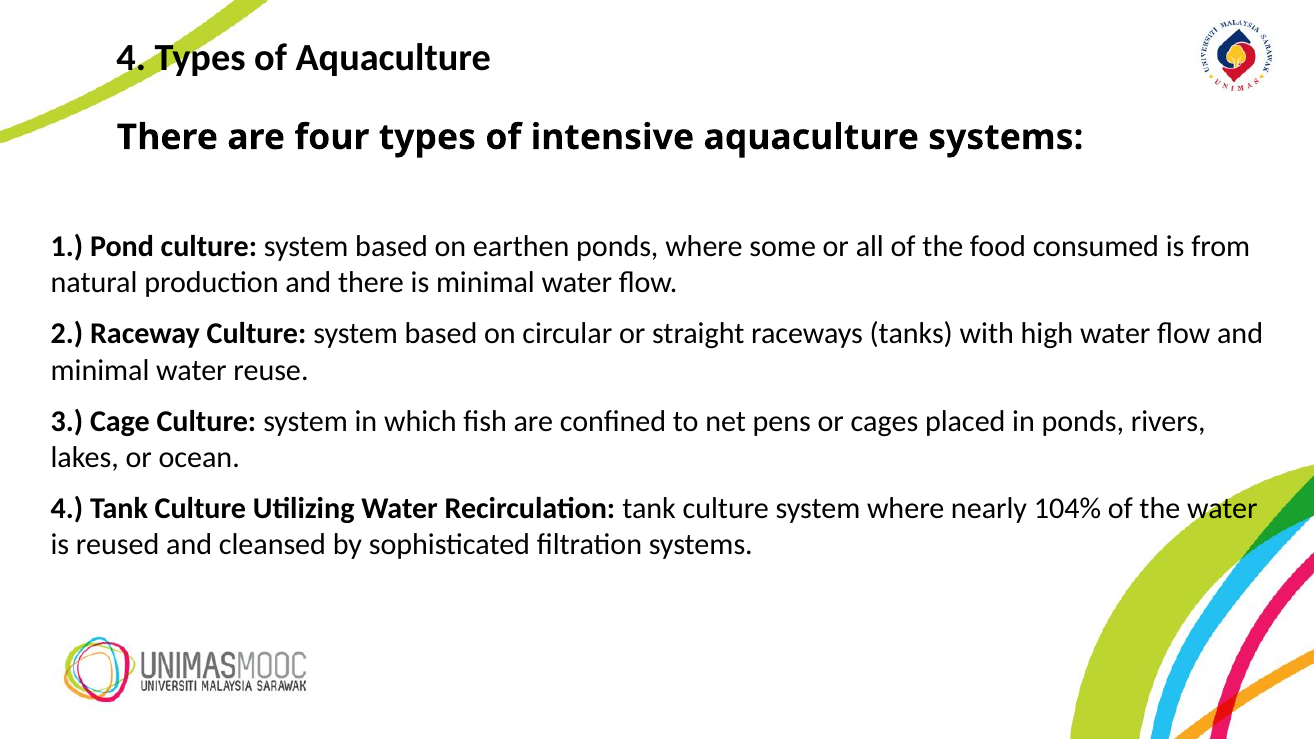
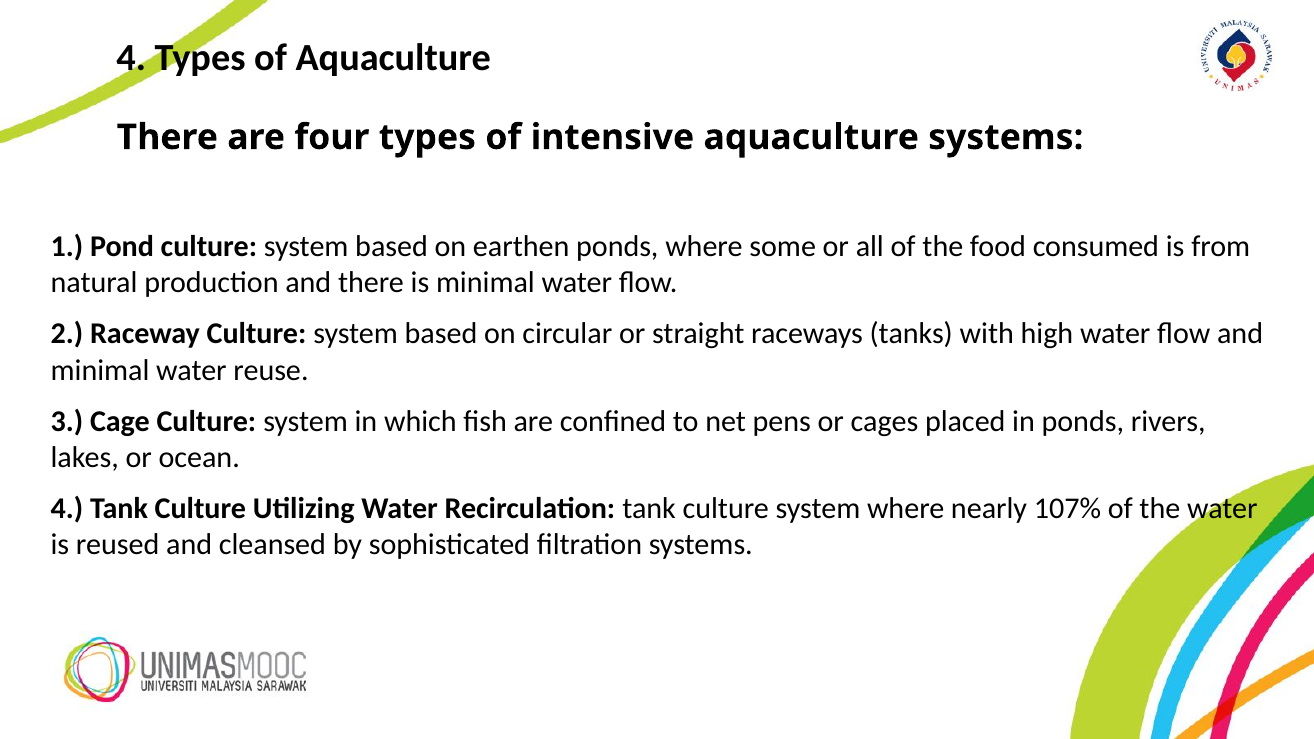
104%: 104% -> 107%
